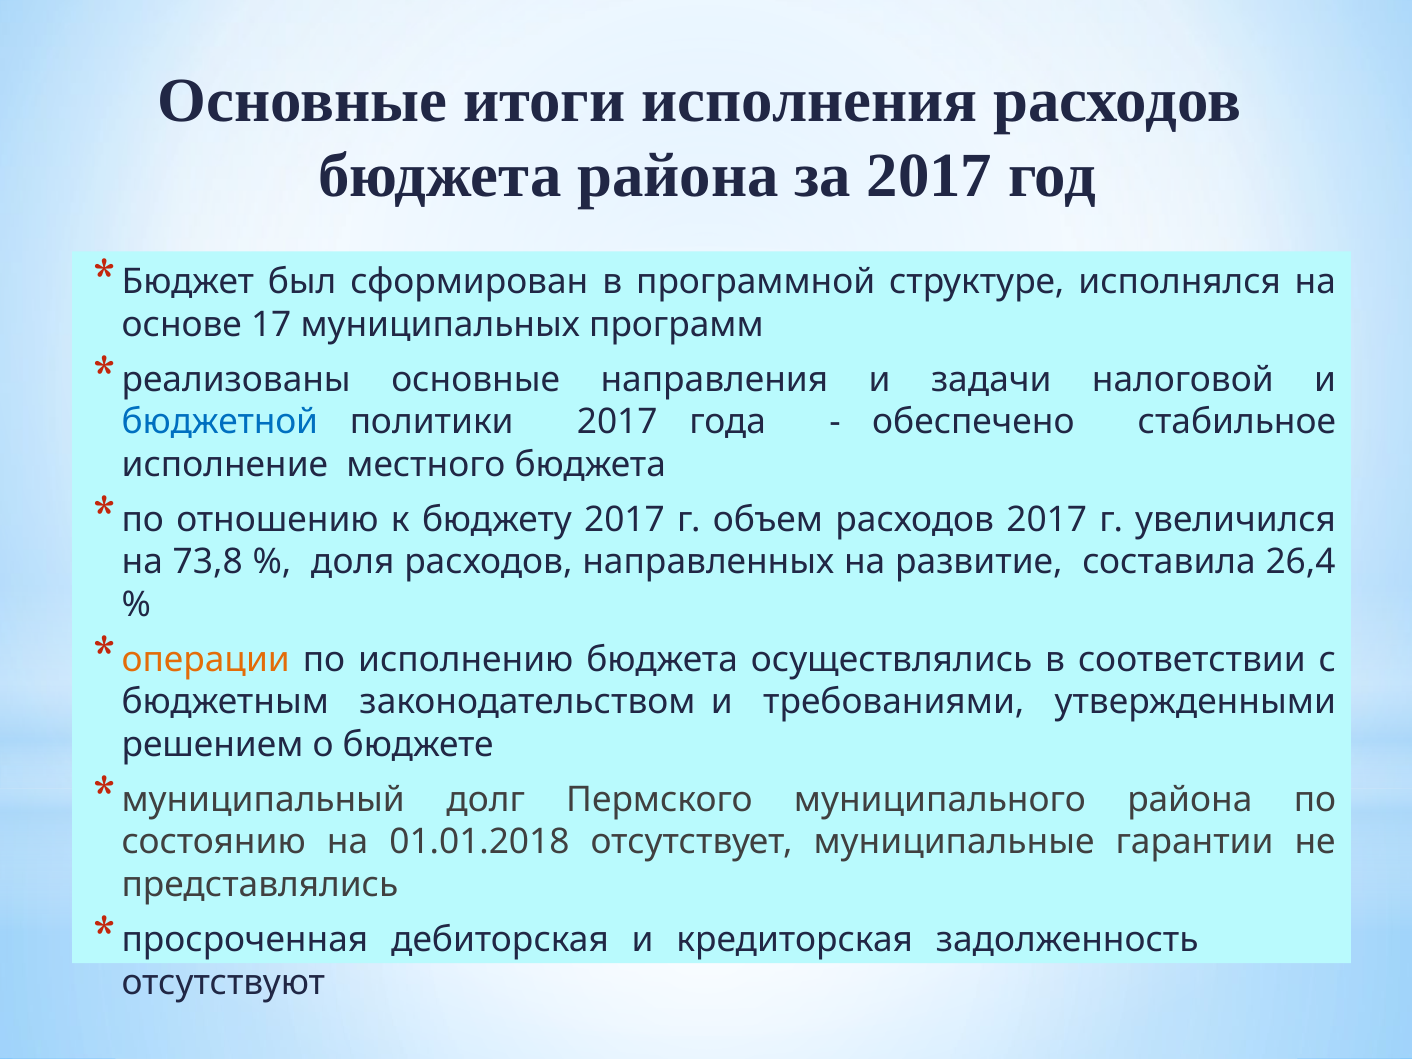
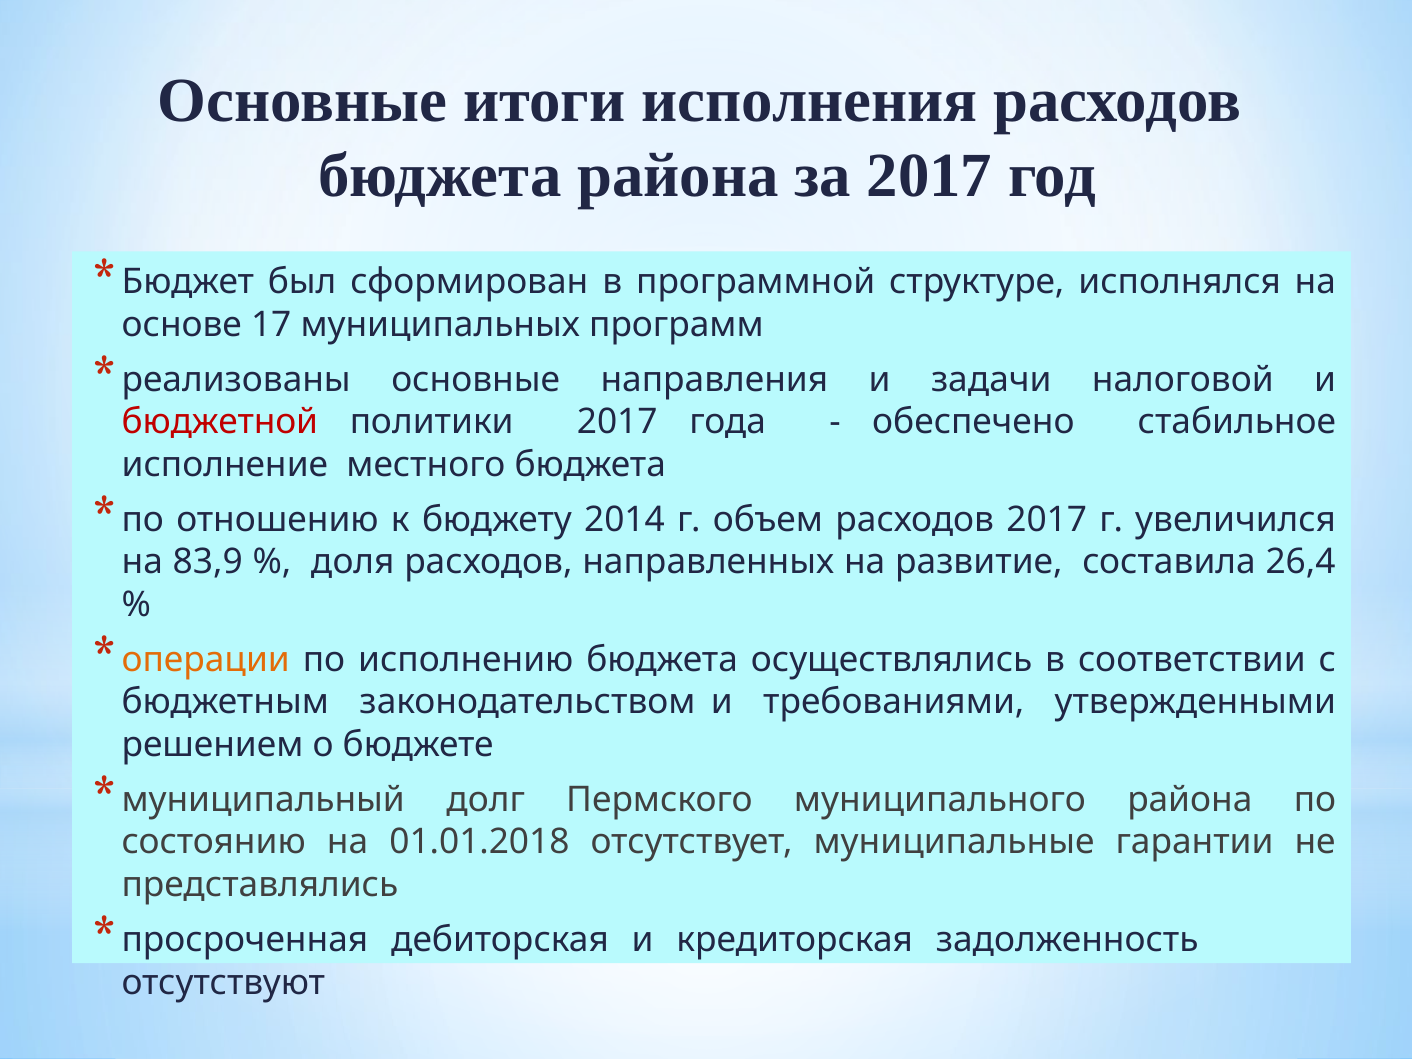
бюджетной colour: blue -> red
бюджету 2017: 2017 -> 2014
73,8: 73,8 -> 83,9
